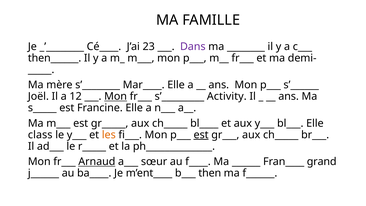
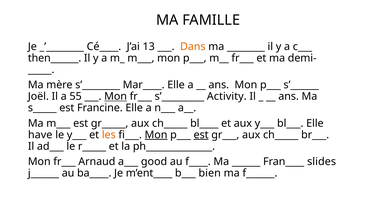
23: 23 -> 13
Dans colour: purple -> orange
12: 12 -> 55
class: class -> have
Mon at (156, 135) underline: none -> present
Arnaud underline: present -> none
sœur: sœur -> good
grand: grand -> slides
then: then -> bien
